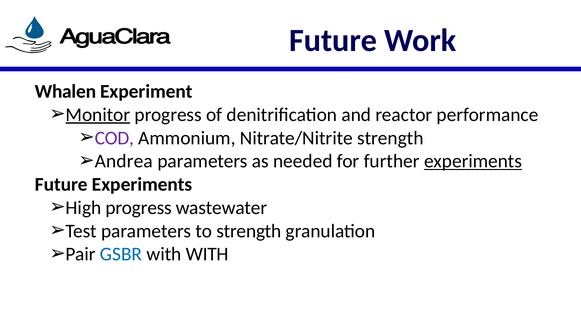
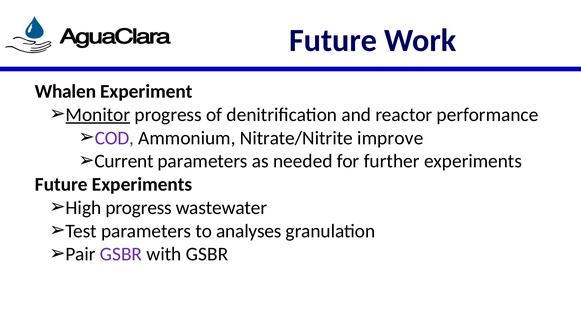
Nitrate/Nitrite strength: strength -> improve
Andrea: Andrea -> Current
experiments at (473, 161) underline: present -> none
to strength: strength -> analyses
GSBR at (121, 254) colour: blue -> purple
with WITH: WITH -> GSBR
